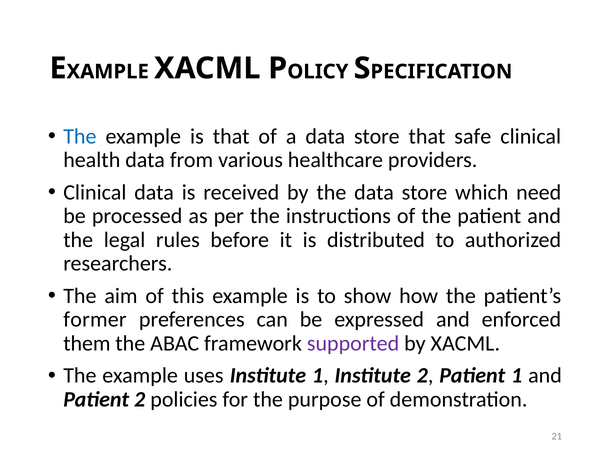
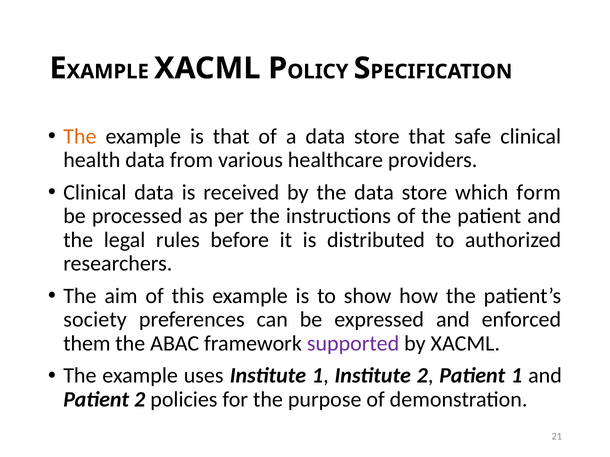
The at (80, 137) colour: blue -> orange
need: need -> form
former: former -> society
